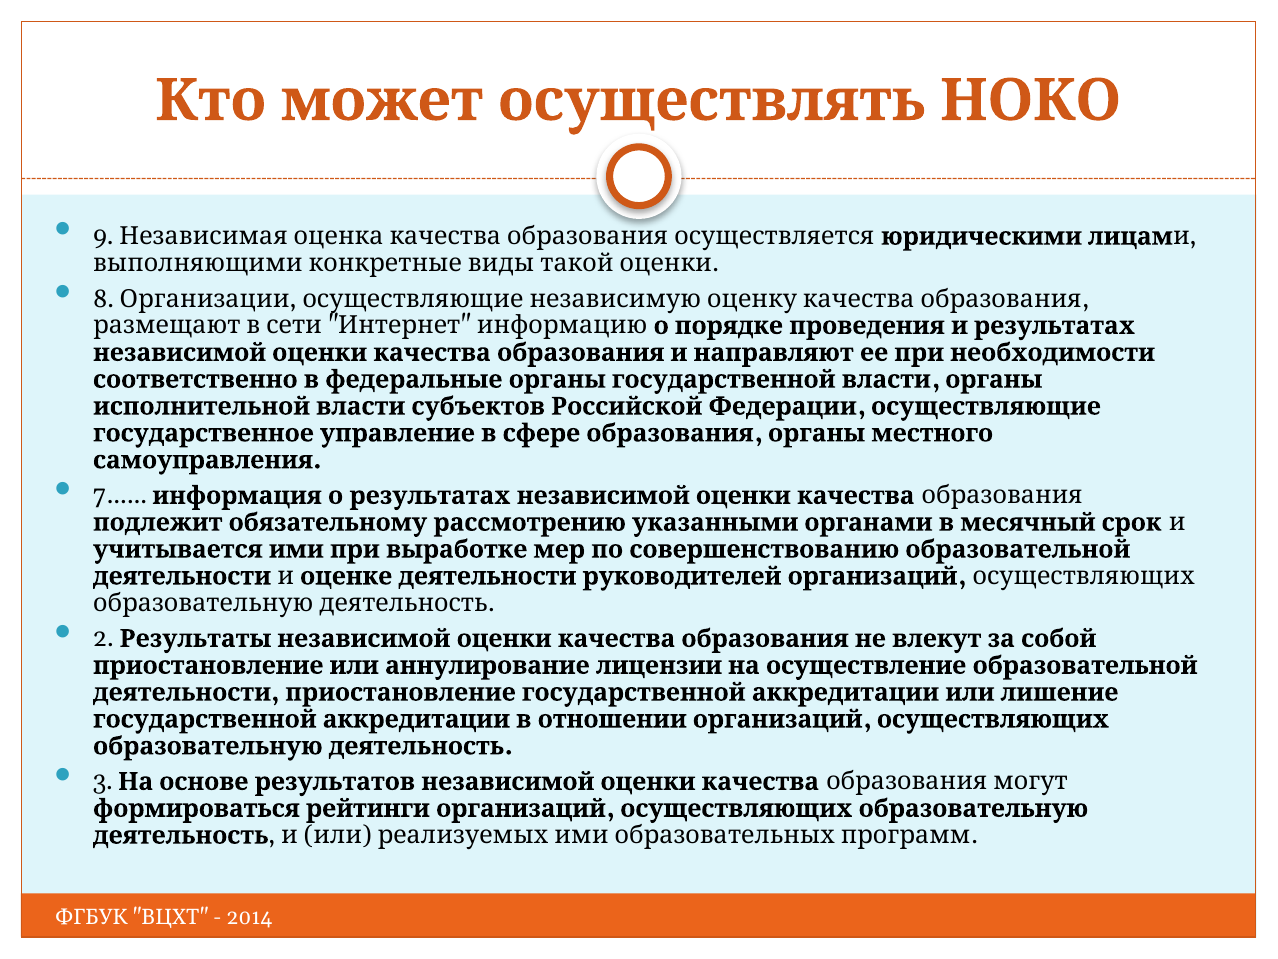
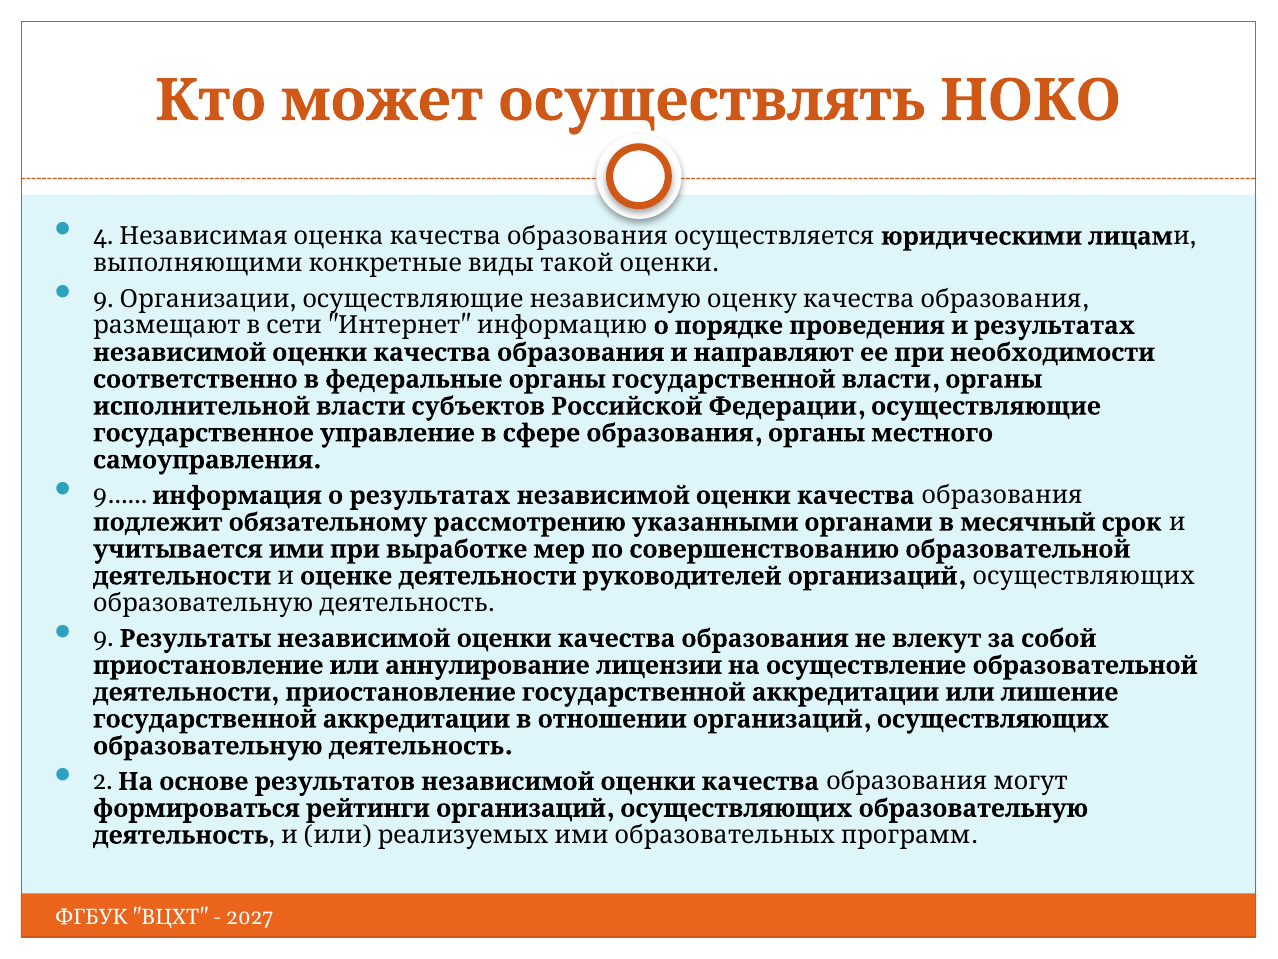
9: 9 -> 4
8 at (104, 299): 8 -> 9
7……: 7…… -> 9……
2 at (103, 638): 2 -> 9
3: 3 -> 2
2014: 2014 -> 2027
